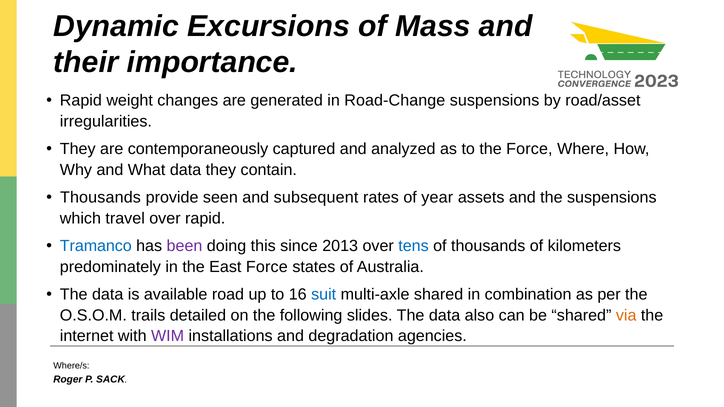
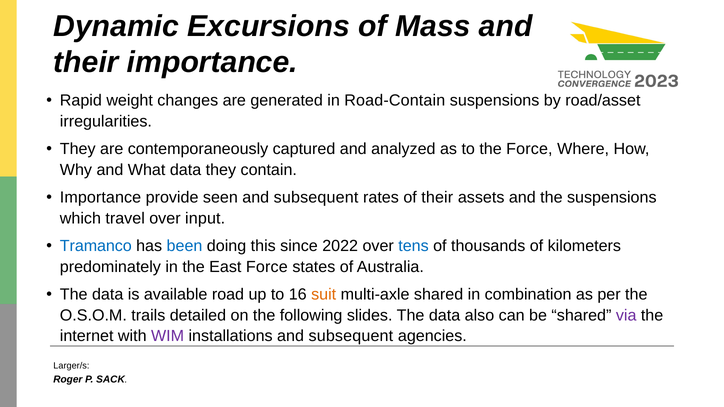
Road-Change: Road-Change -> Road-Contain
Thousands at (100, 198): Thousands -> Importance
of year: year -> their
over rapid: rapid -> input
been colour: purple -> blue
2013: 2013 -> 2022
suit colour: blue -> orange
via colour: orange -> purple
installations and degradation: degradation -> subsequent
Where/s: Where/s -> Larger/s
